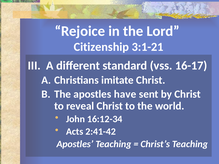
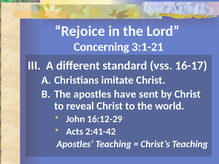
Citizenship: Citizenship -> Concerning
16:12-34: 16:12-34 -> 16:12-29
